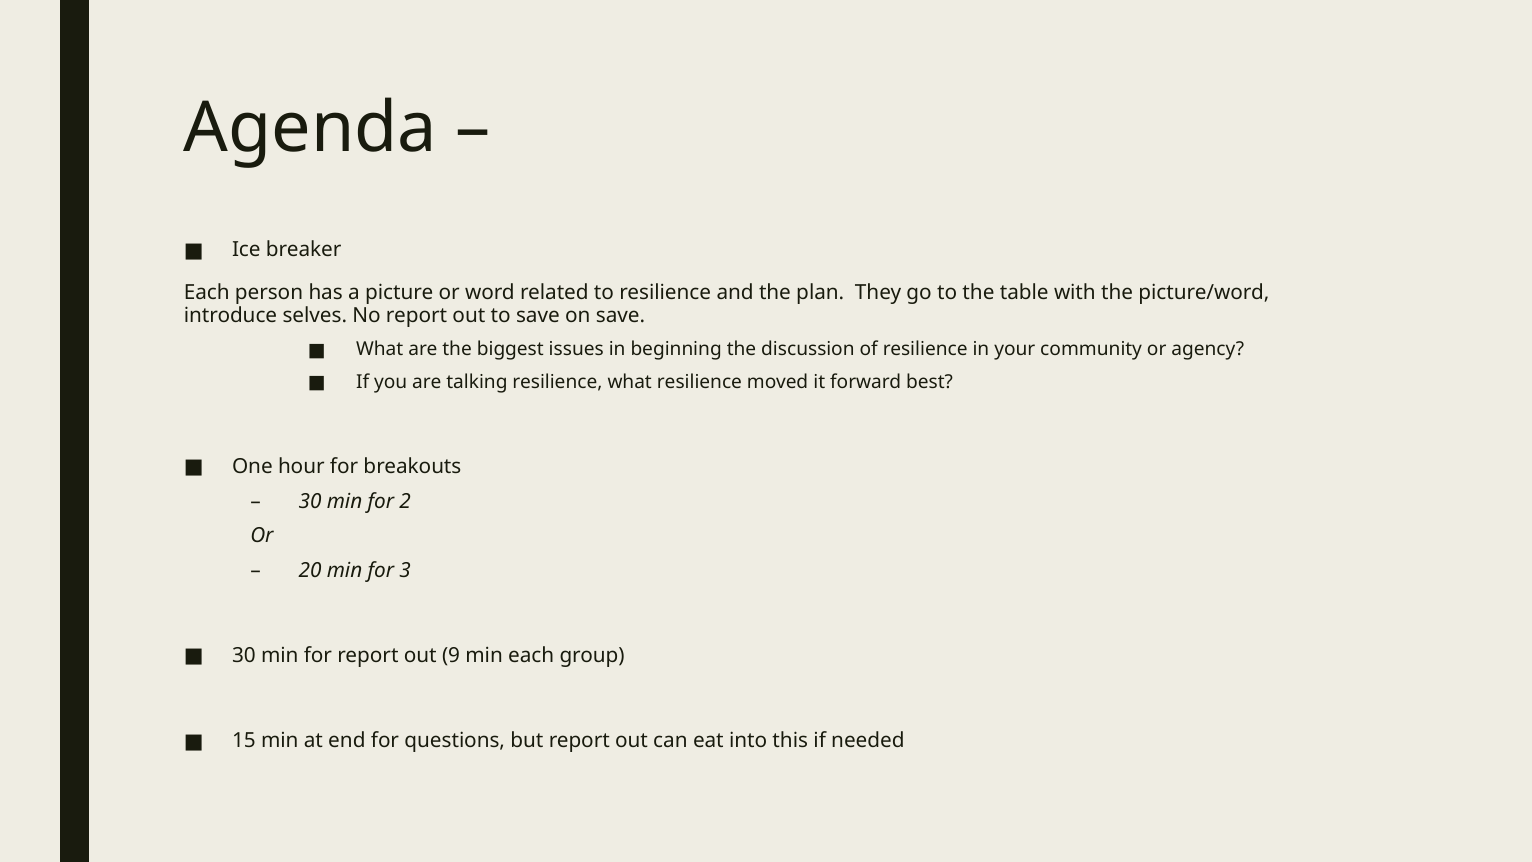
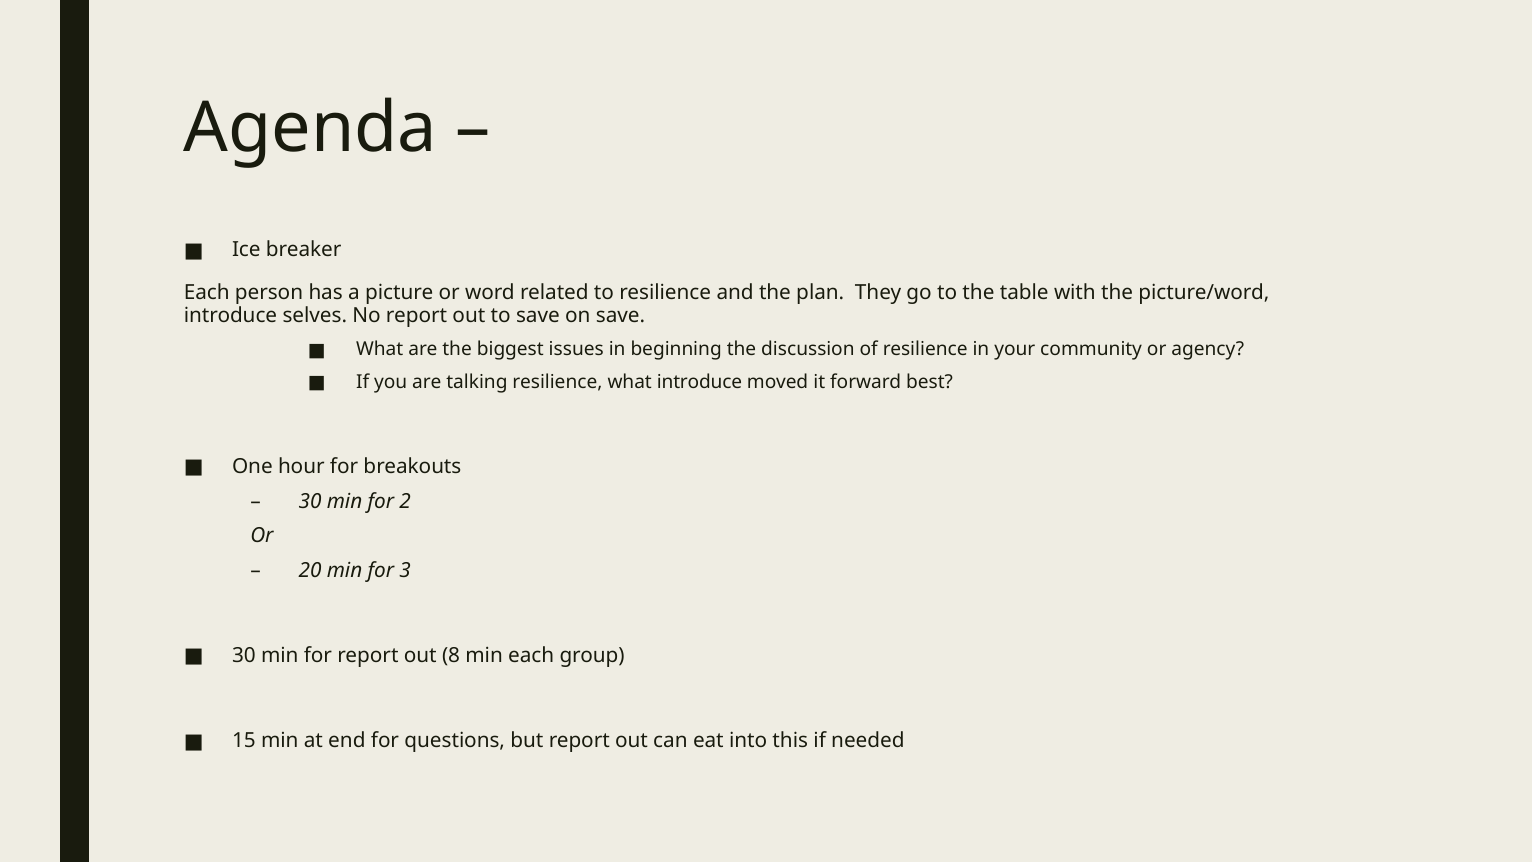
what resilience: resilience -> introduce
9: 9 -> 8
